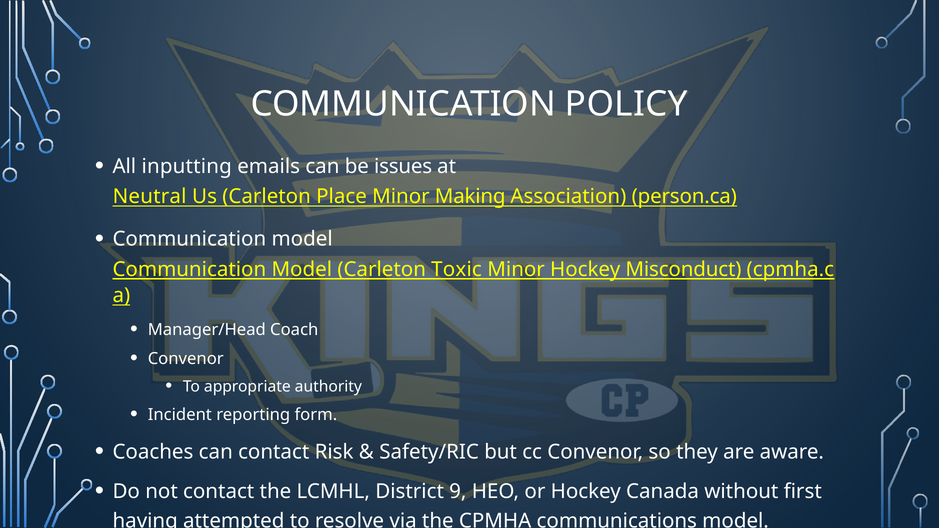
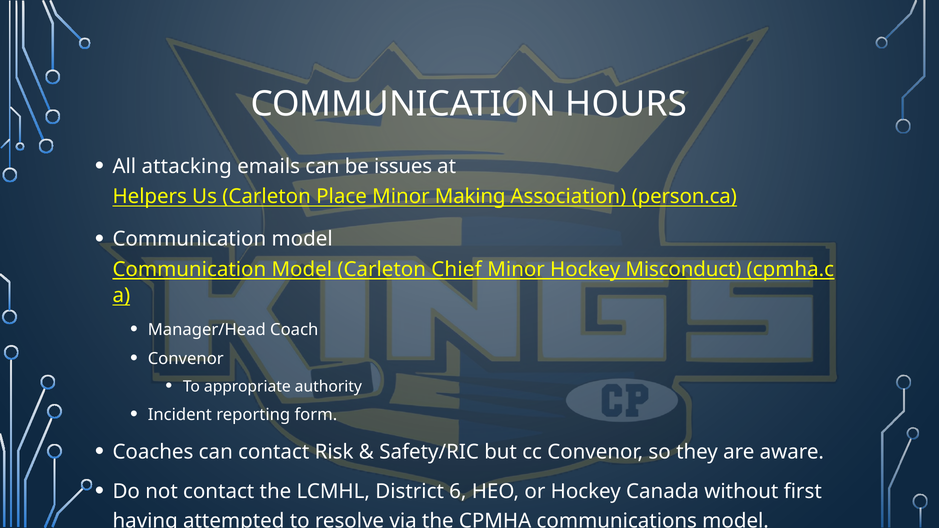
POLICY: POLICY -> HOURS
inputting: inputting -> attacking
Neutral: Neutral -> Helpers
Toxic: Toxic -> Chief
9: 9 -> 6
